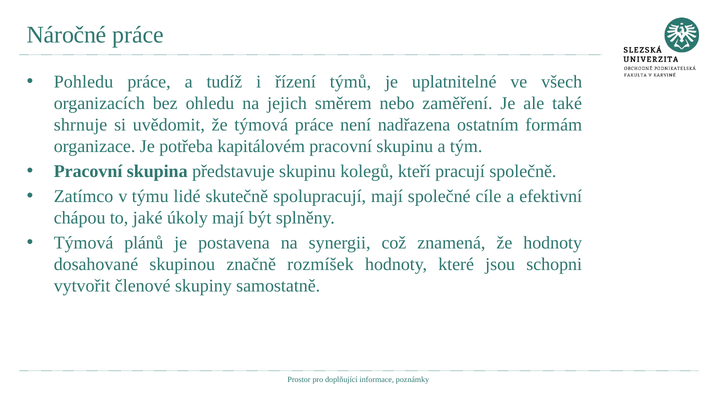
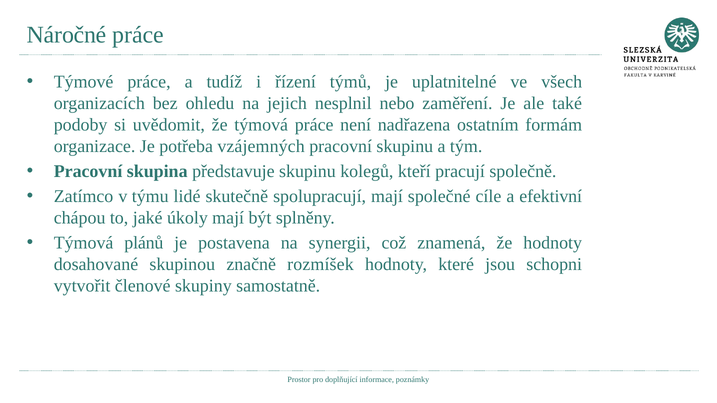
Pohledu: Pohledu -> Týmové
směrem: směrem -> nesplnil
shrnuje: shrnuje -> podoby
kapitálovém: kapitálovém -> vzájemných
